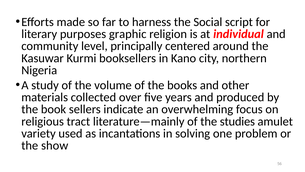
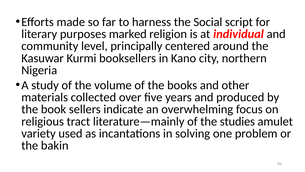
graphic: graphic -> marked
show: show -> bakin
